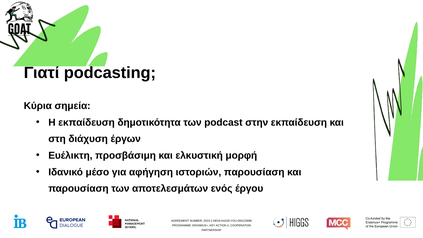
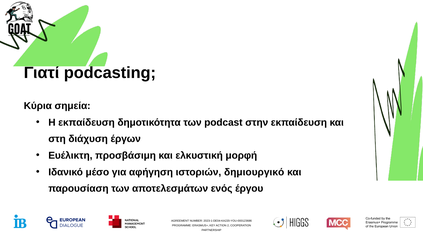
ιστοριών παρουσίαση: παρουσίαση -> δημιουργικό
